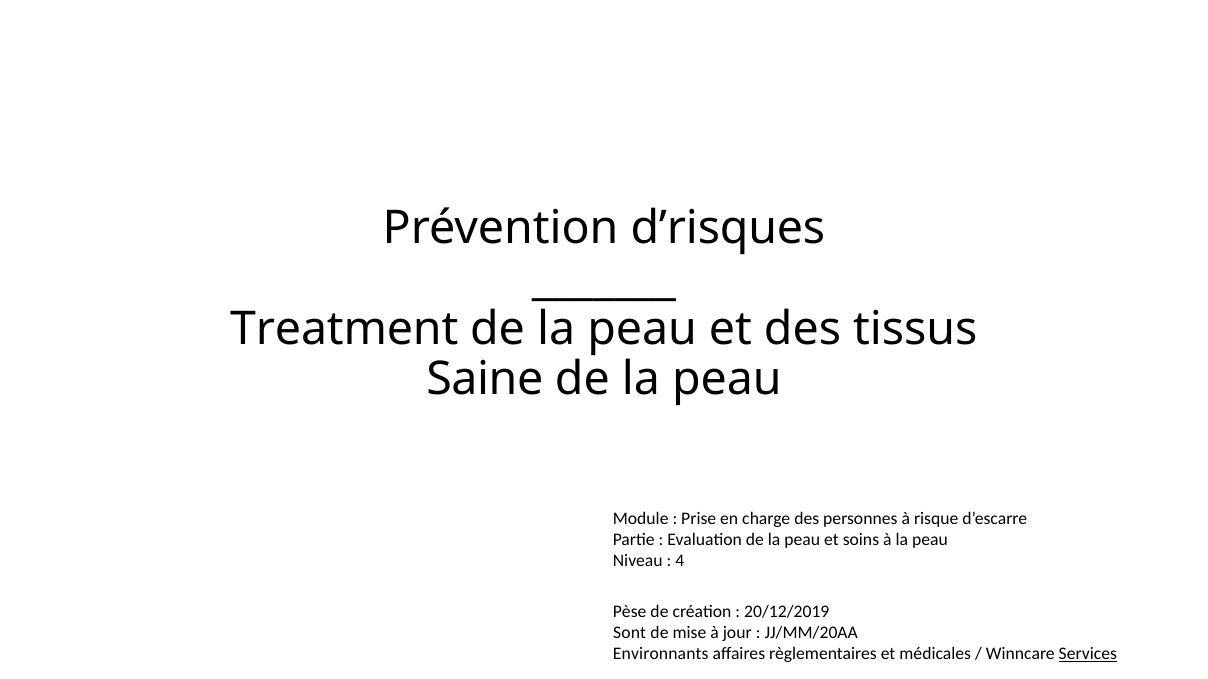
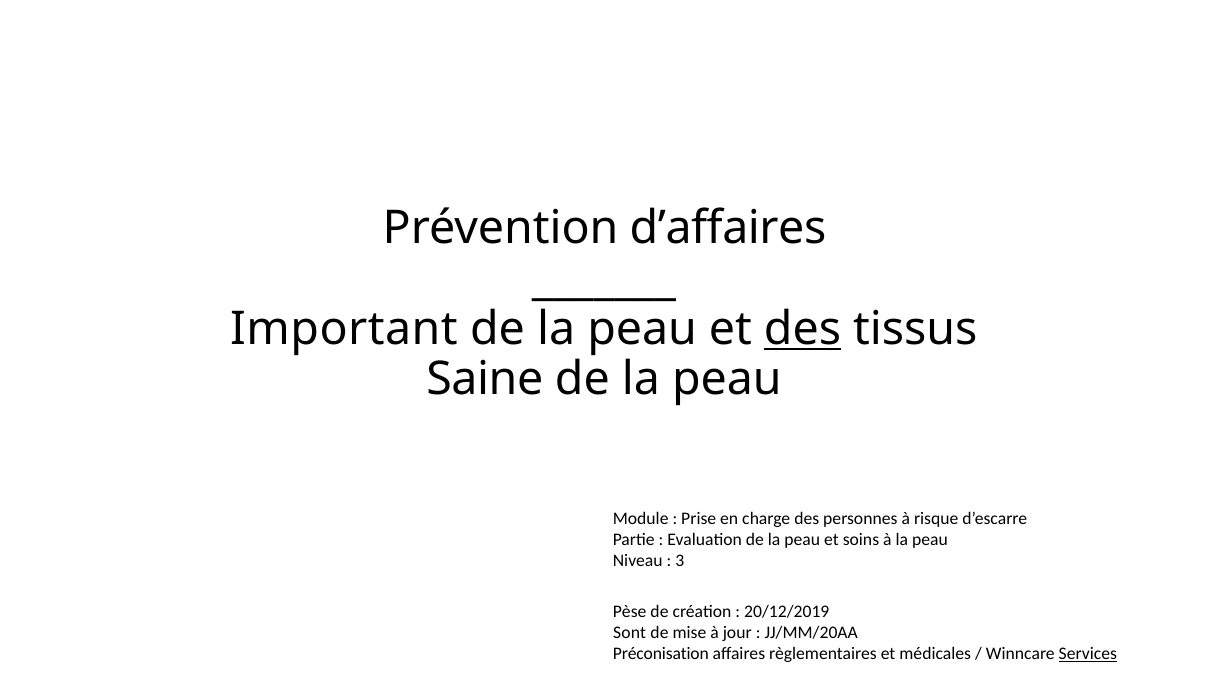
d’risques: d’risques -> d’affaires
Treatment: Treatment -> Important
des at (803, 329) underline: none -> present
4: 4 -> 3
Environnants: Environnants -> Préconisation
